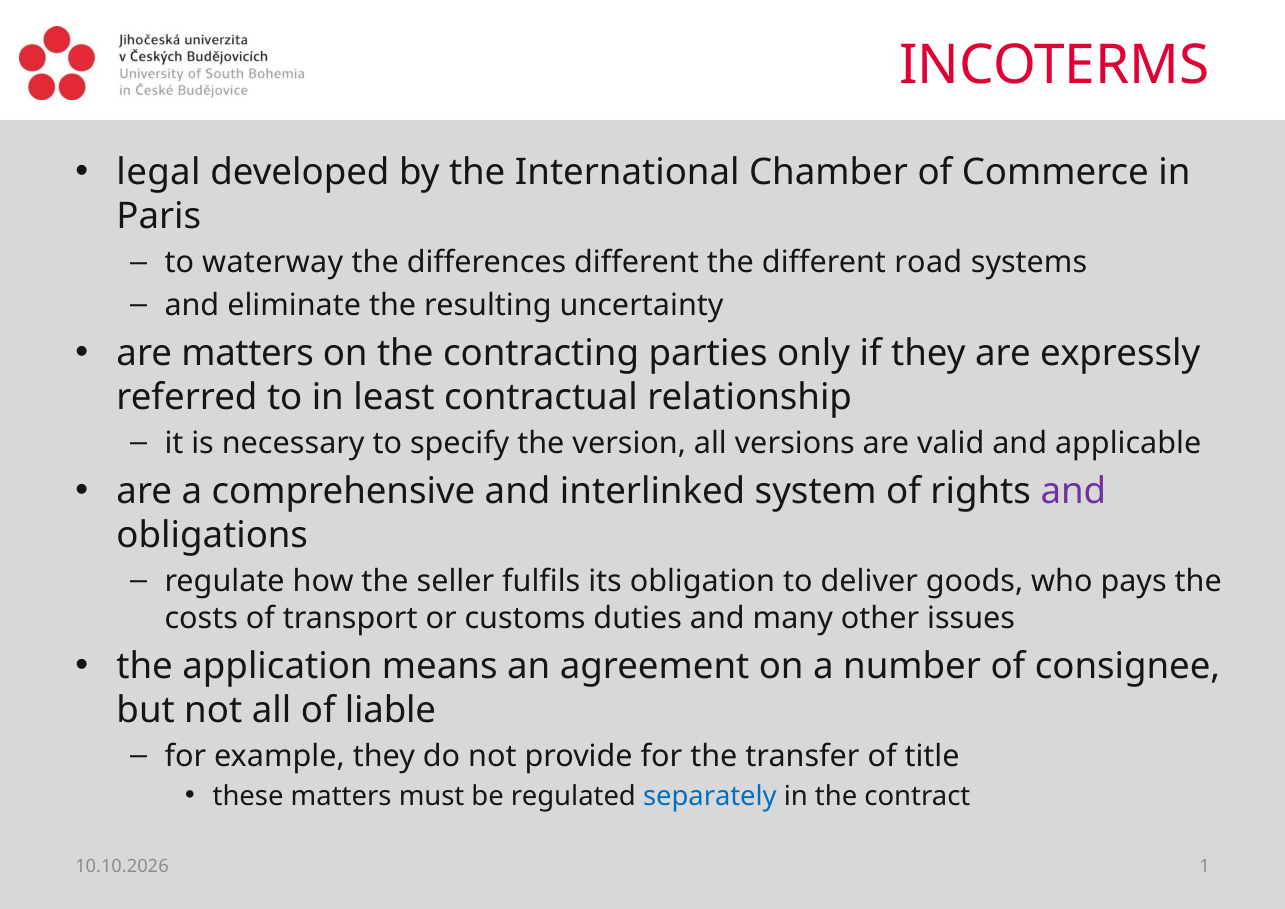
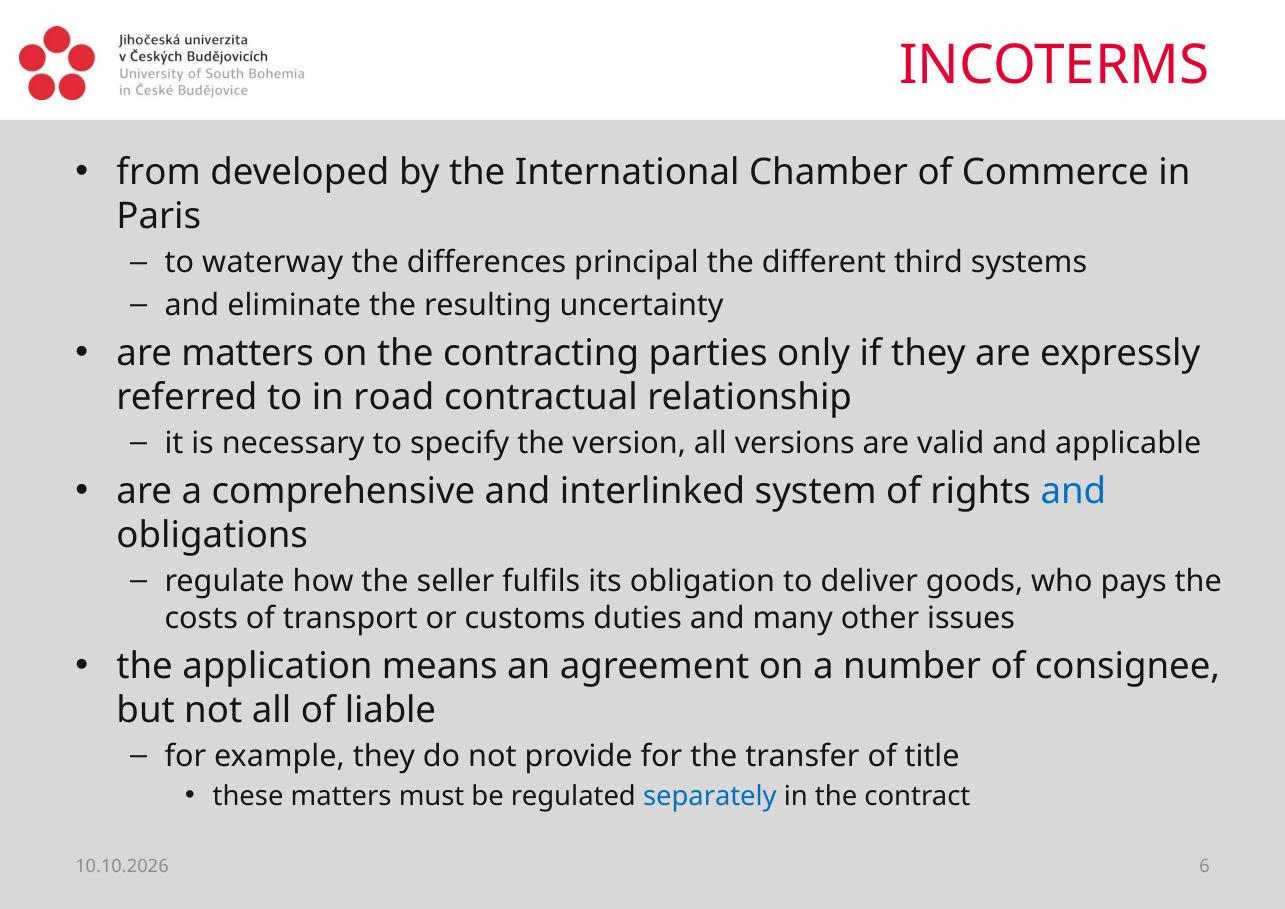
legal: legal -> from
differences different: different -> principal
road: road -> third
least: least -> road
and at (1073, 491) colour: purple -> blue
1: 1 -> 6
